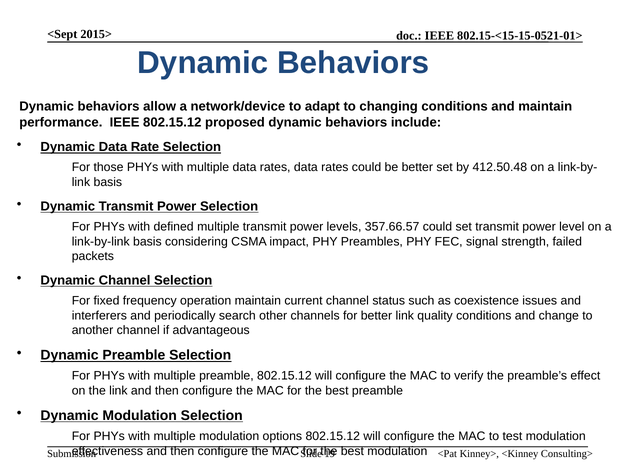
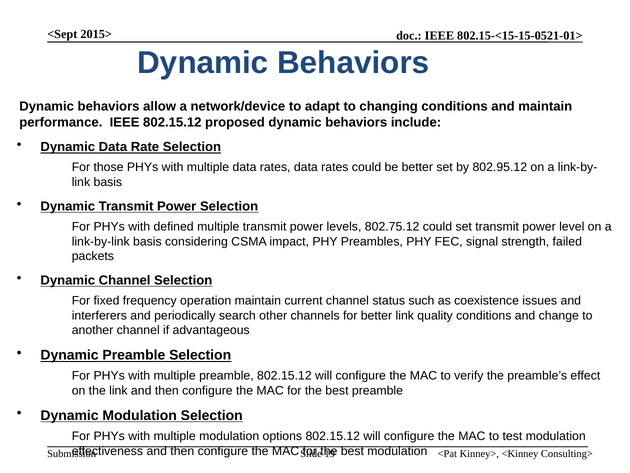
412.50.48: 412.50.48 -> 802.95.12
357.66.57: 357.66.57 -> 802.75.12
